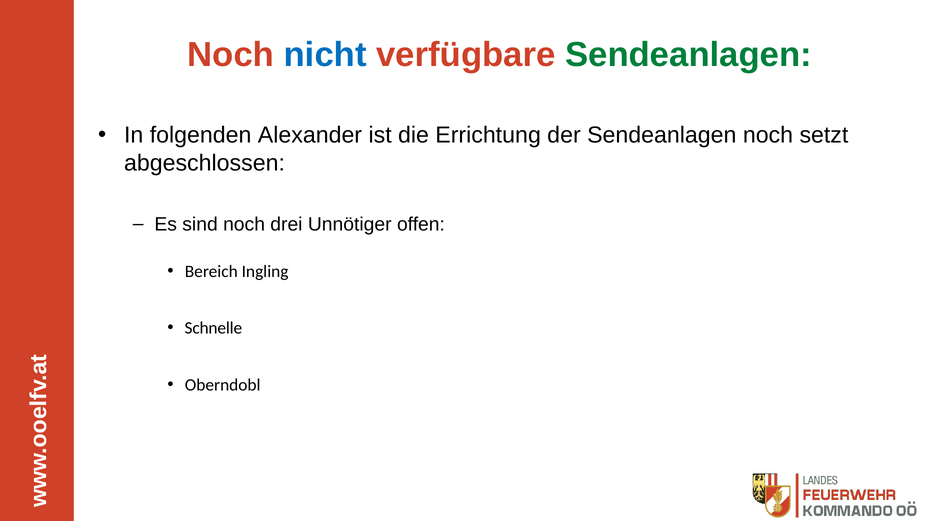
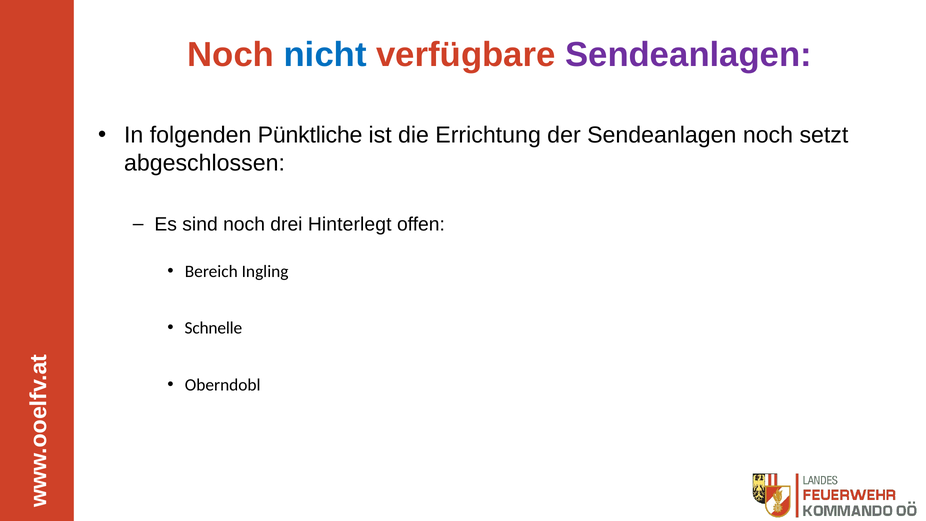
Sendeanlagen at (688, 55) colour: green -> purple
Alexander: Alexander -> Pünktliche
Unnötiger: Unnötiger -> Hinterlegt
